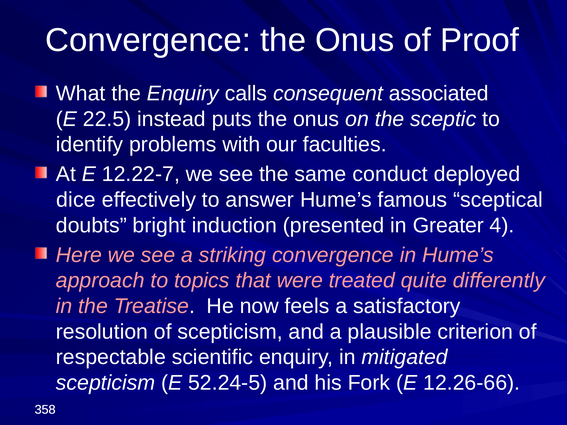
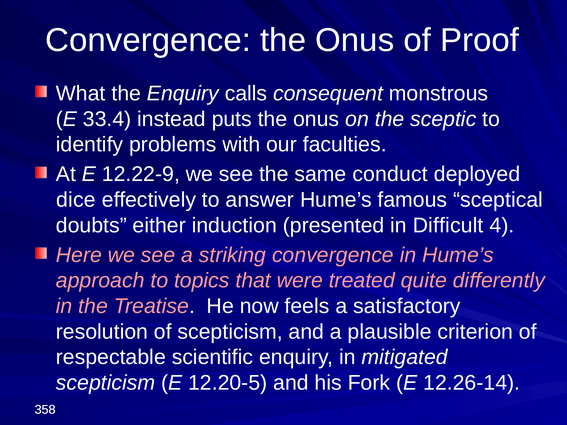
associated: associated -> monstrous
22.5: 22.5 -> 33.4
12.22-7: 12.22-7 -> 12.22-9
bright: bright -> either
Greater: Greater -> Difficult
52.24-5: 52.24-5 -> 12.20-5
12.26-66: 12.26-66 -> 12.26-14
